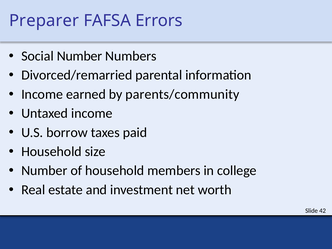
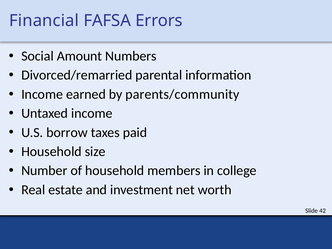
Preparer: Preparer -> Financial
Social Number: Number -> Amount
